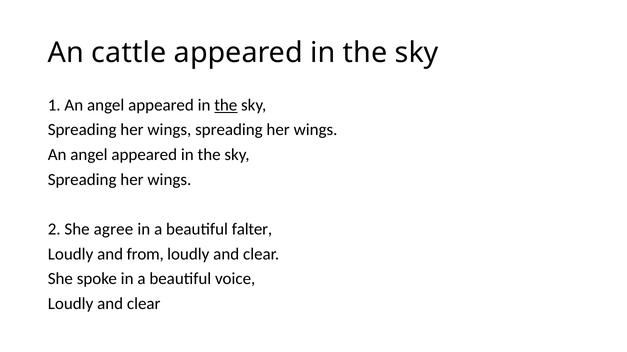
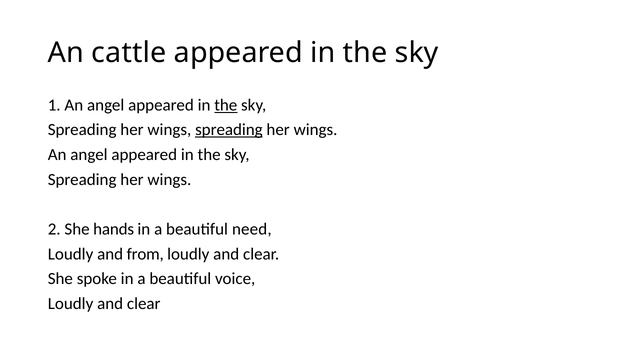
spreading at (229, 130) underline: none -> present
agree: agree -> hands
falter: falter -> need
